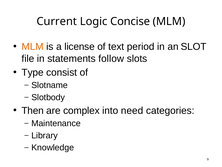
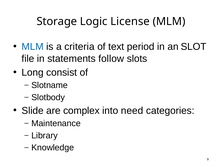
Current: Current -> Storage
Concise: Concise -> License
MLM at (33, 47) colour: orange -> blue
license: license -> criteria
Type: Type -> Long
Then: Then -> Slide
